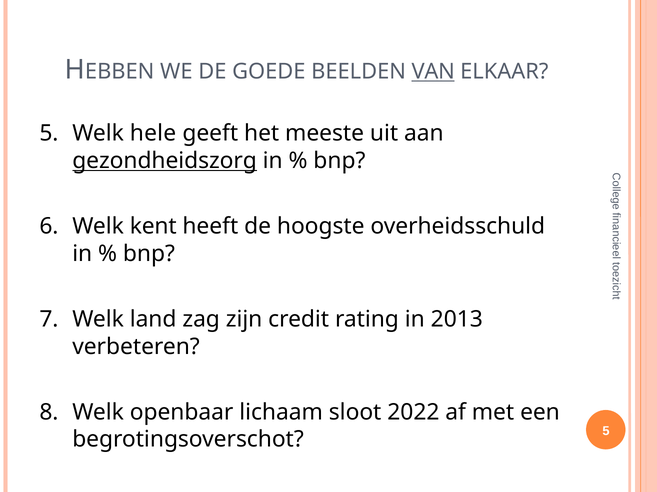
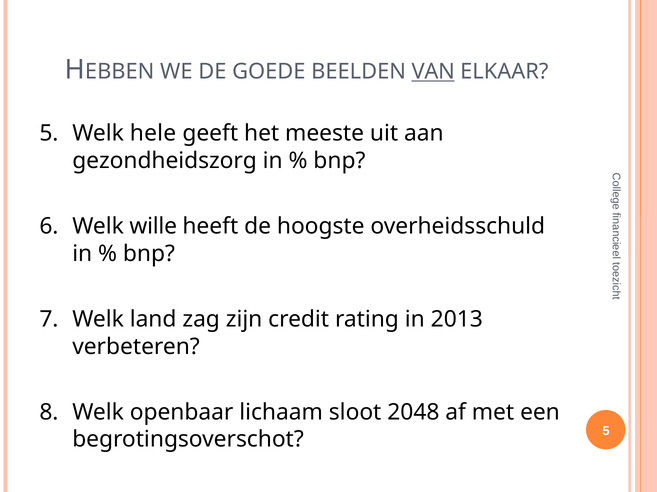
gezondheidszorg underline: present -> none
kent: kent -> wille
2022: 2022 -> 2048
